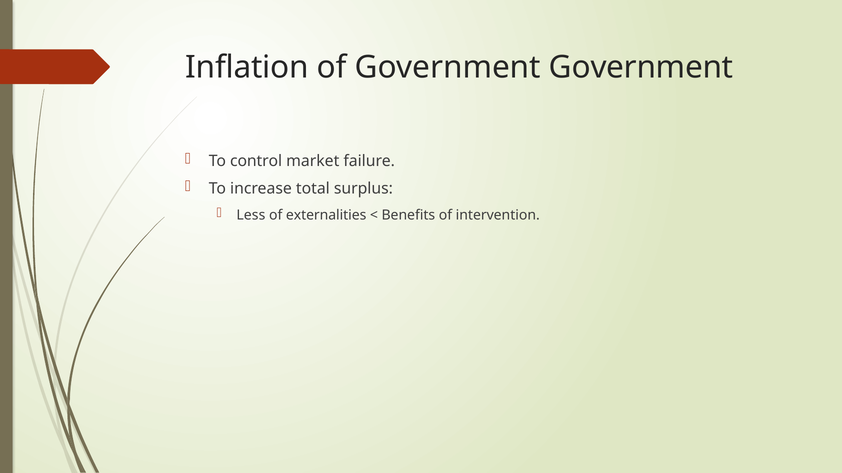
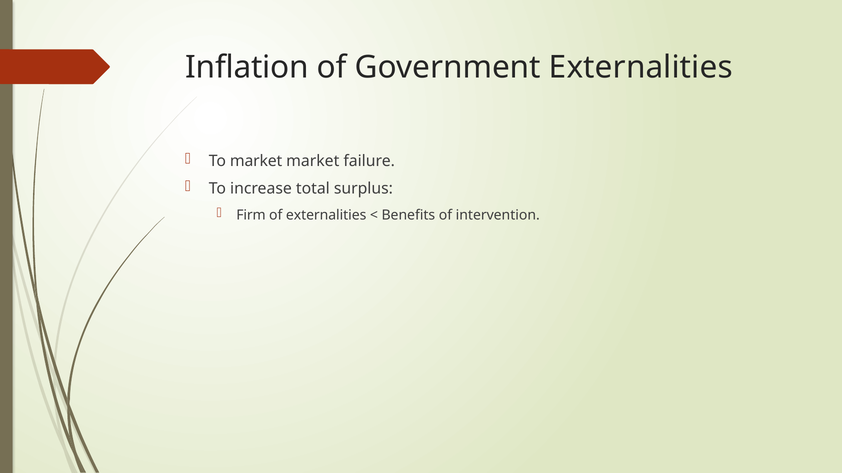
Government Government: Government -> Externalities
To control: control -> market
Less: Less -> Firm
